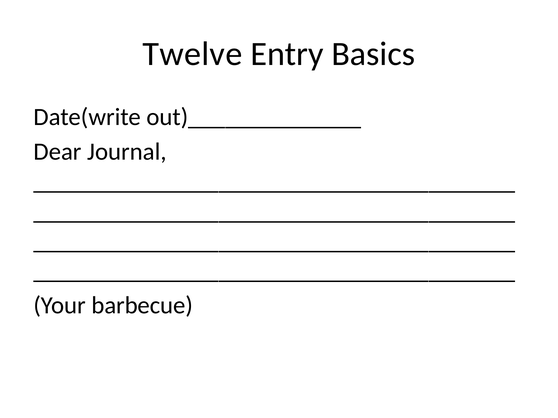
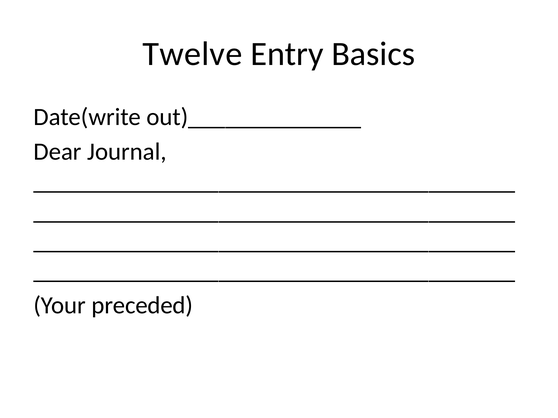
barbecue: barbecue -> preceded
